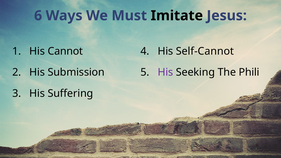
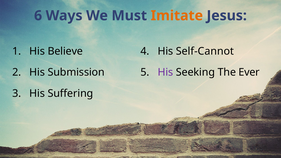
Imitate colour: black -> orange
Cannot: Cannot -> Believe
Phili: Phili -> Ever
